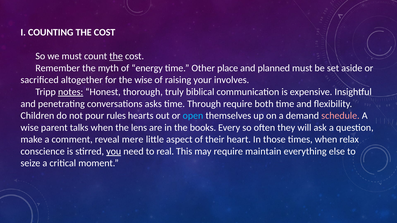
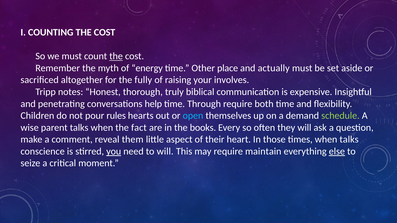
planned: planned -> actually
the wise: wise -> fully
notes underline: present -> none
asks: asks -> help
schedule colour: pink -> light green
lens: lens -> fact
mere: mere -> them
when relax: relax -> talks
to real: real -> will
else underline: none -> present
